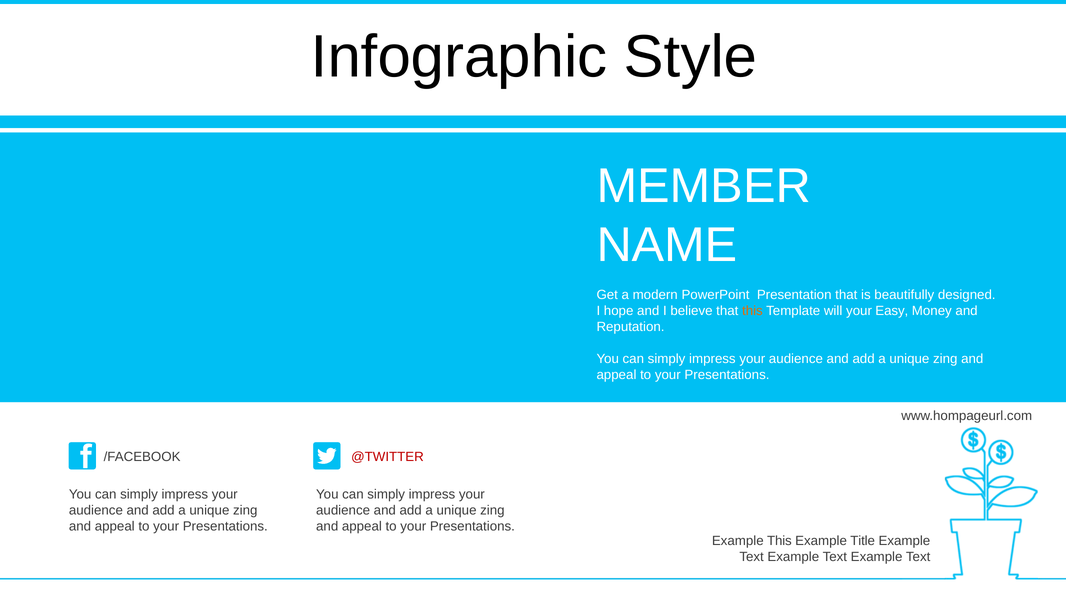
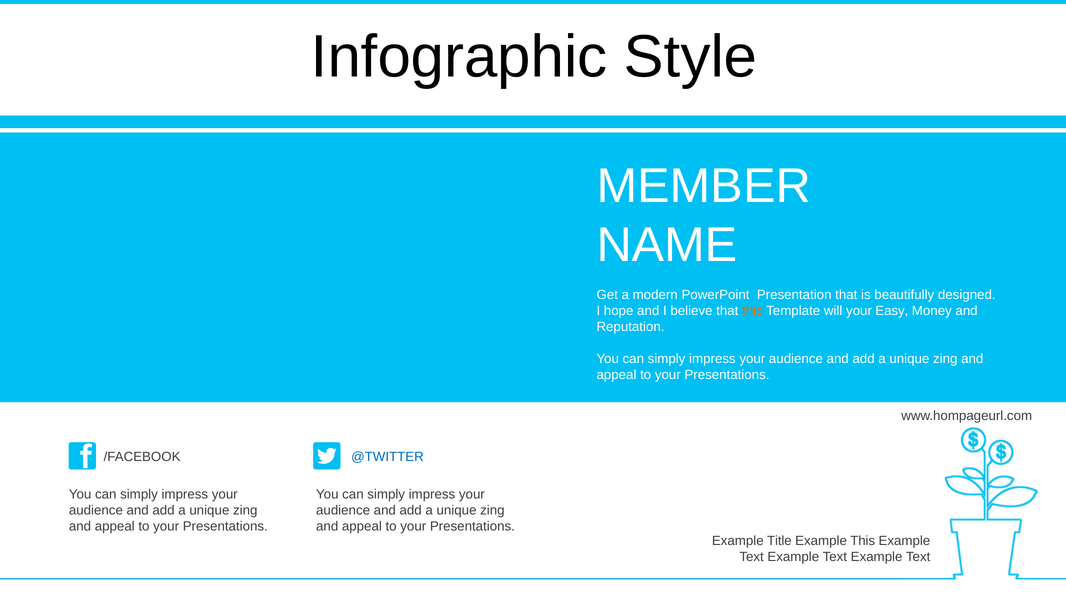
@TWITTER colour: red -> blue
Example This: This -> Title
Example Title: Title -> This
